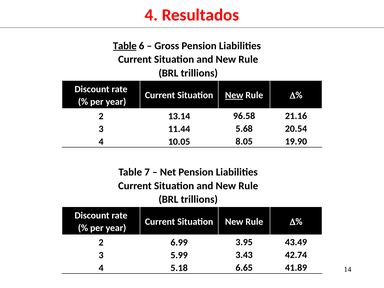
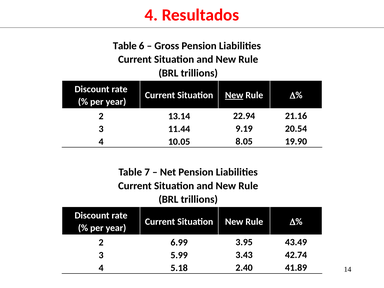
Table at (125, 46) underline: present -> none
96.58: 96.58 -> 22.94
5.68: 5.68 -> 9.19
6.65: 6.65 -> 2.40
